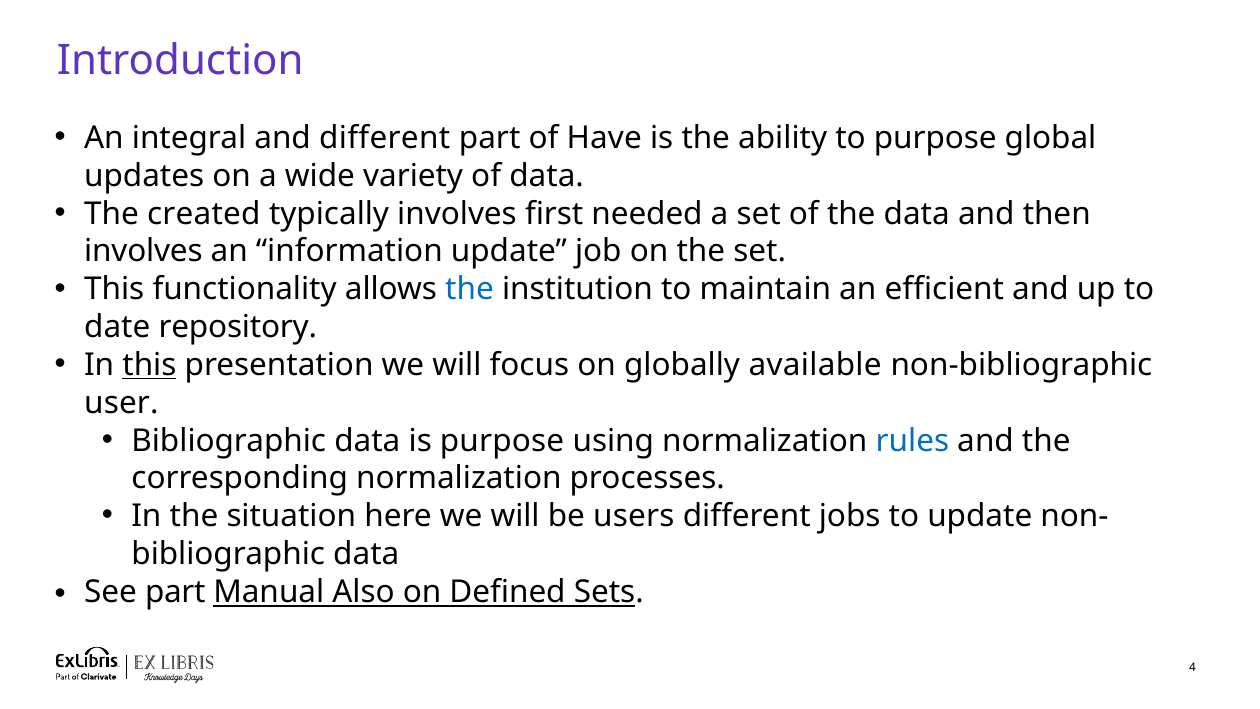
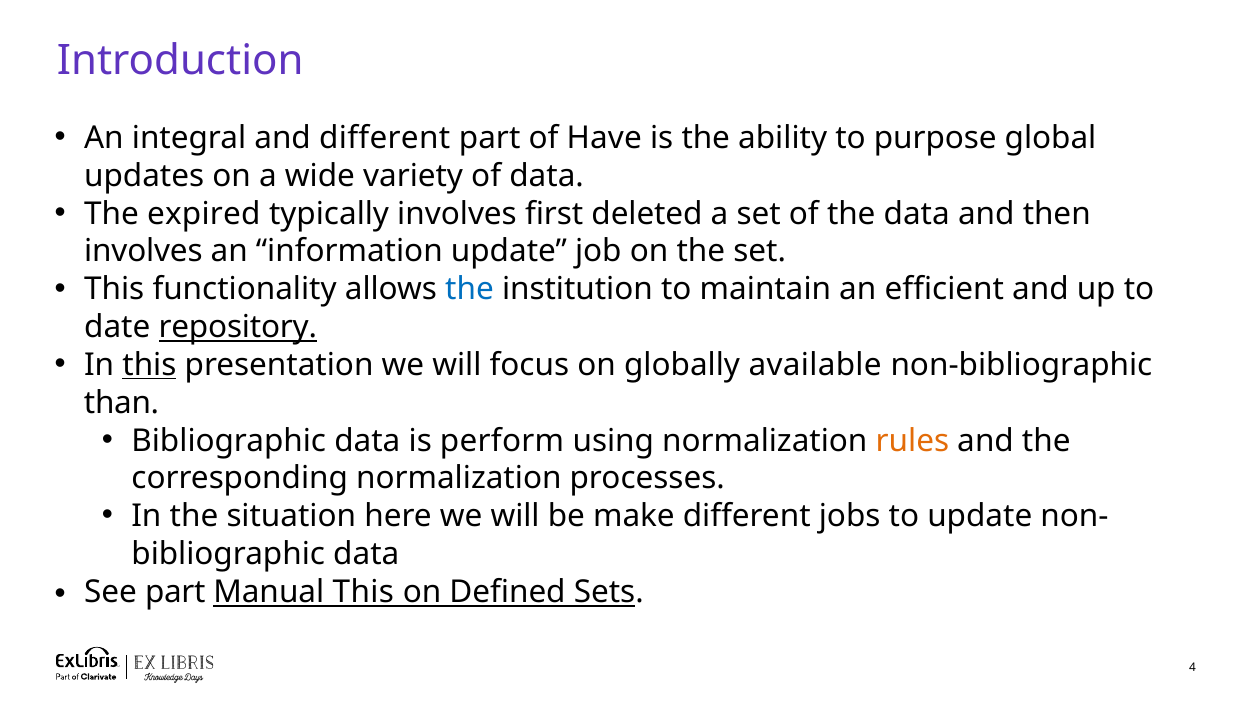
created: created -> expired
needed: needed -> deleted
repository underline: none -> present
user: user -> than
is purpose: purpose -> perform
rules colour: blue -> orange
users: users -> make
Manual Also: Also -> This
